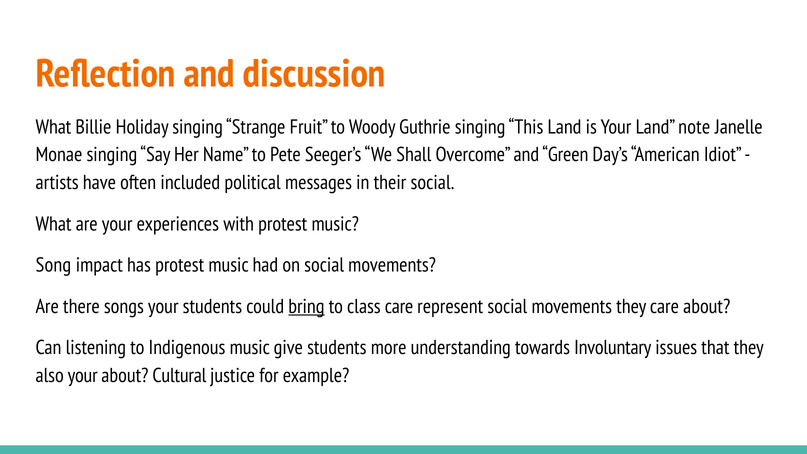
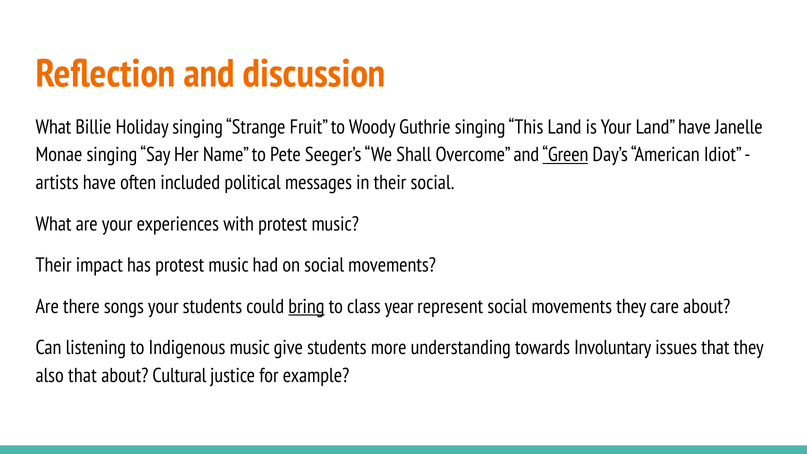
Land note: note -> have
Green underline: none -> present
Song at (53, 265): Song -> Their
class care: care -> year
also your: your -> that
